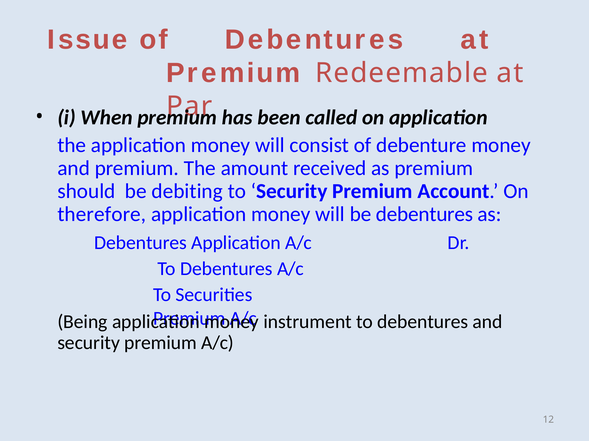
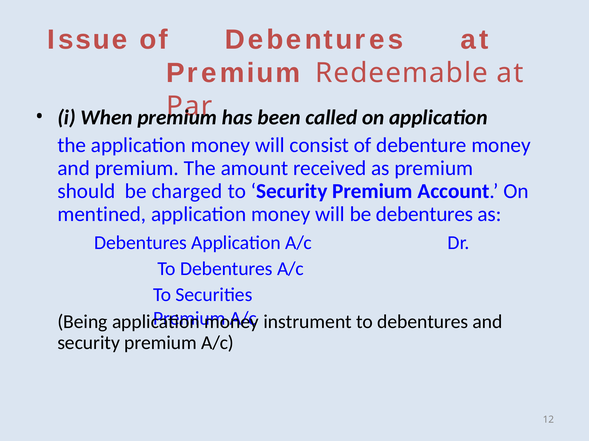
debiting: debiting -> charged
therefore: therefore -> mentined
